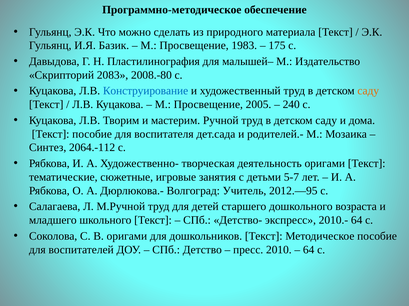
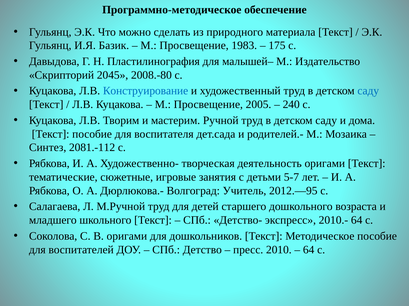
2083: 2083 -> 2045
саду at (368, 91) colour: orange -> blue
2064.-112: 2064.-112 -> 2081.-112
